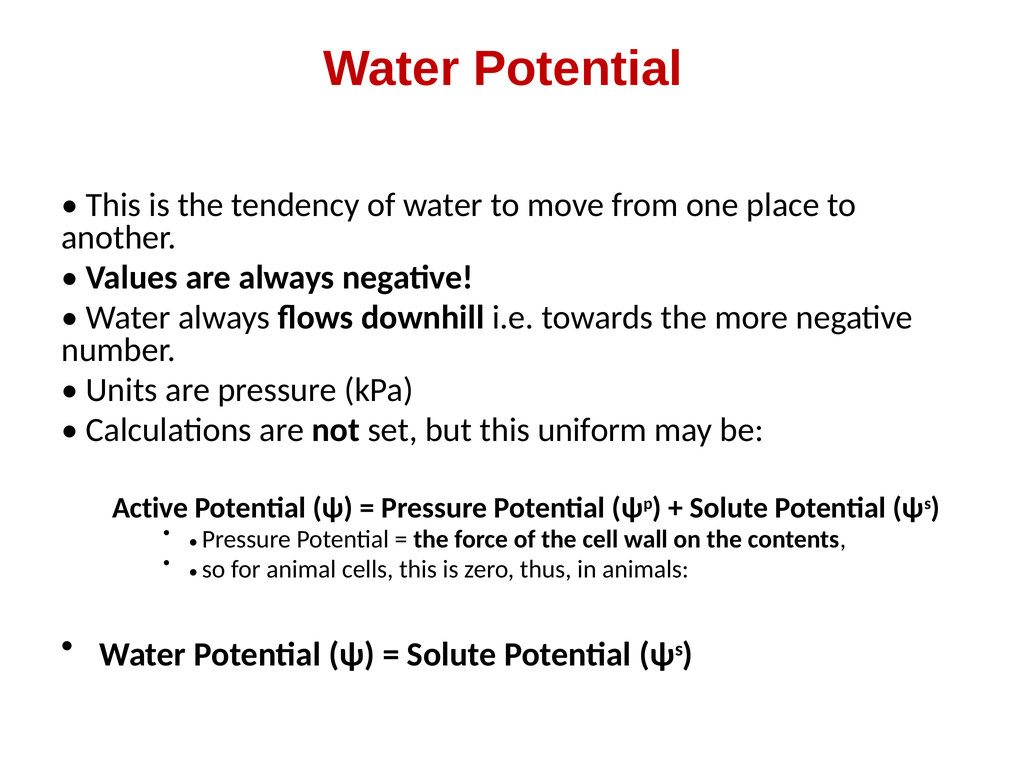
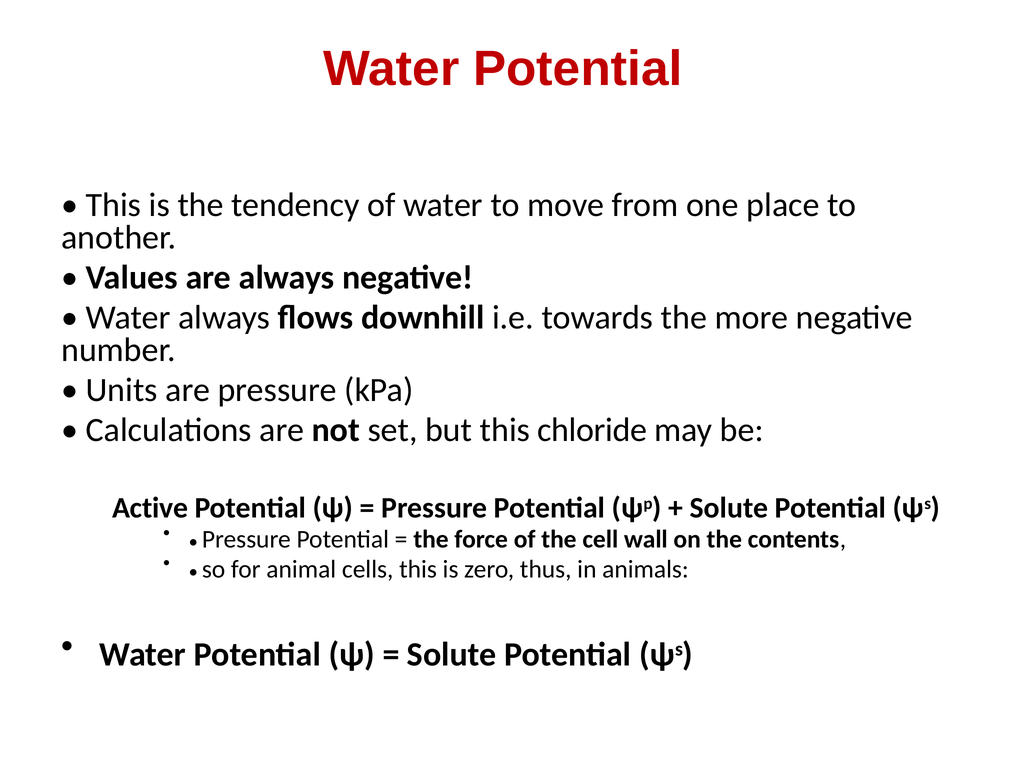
uniform: uniform -> chloride
